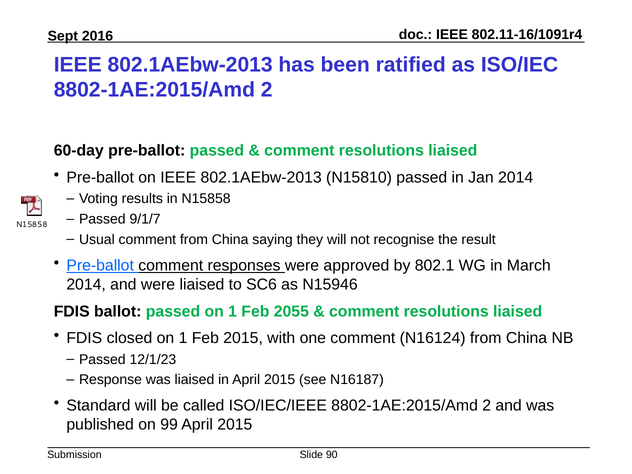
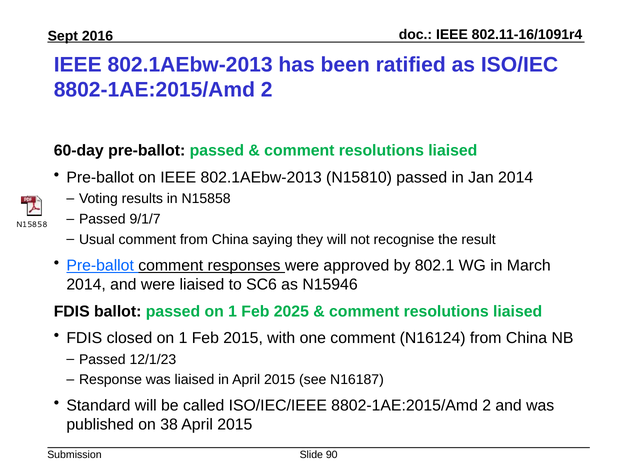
2055: 2055 -> 2025
99: 99 -> 38
